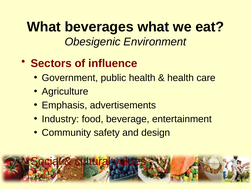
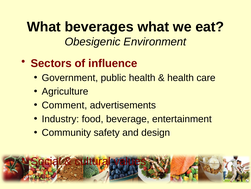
Emphasis: Emphasis -> Comment
